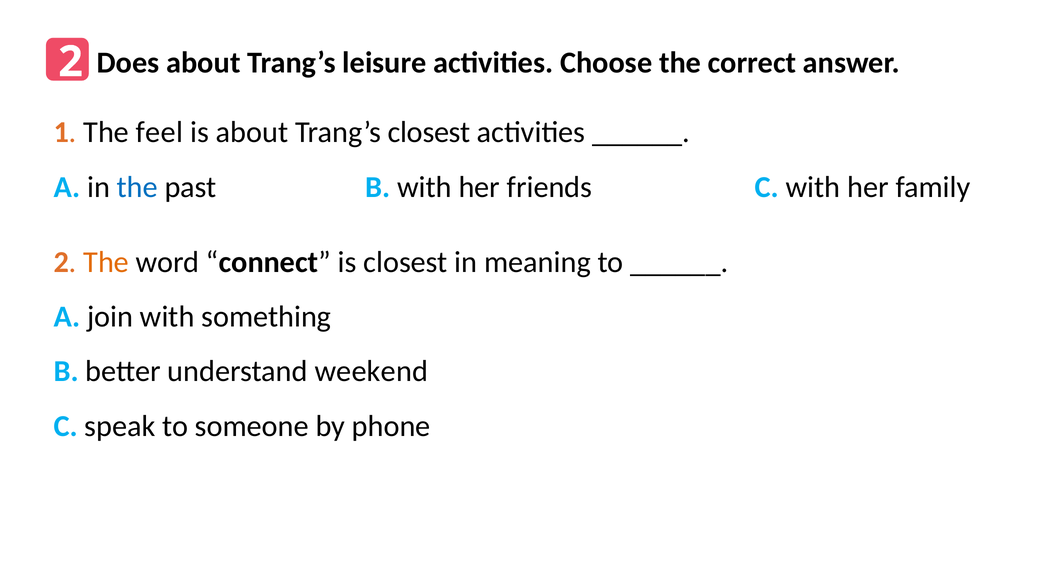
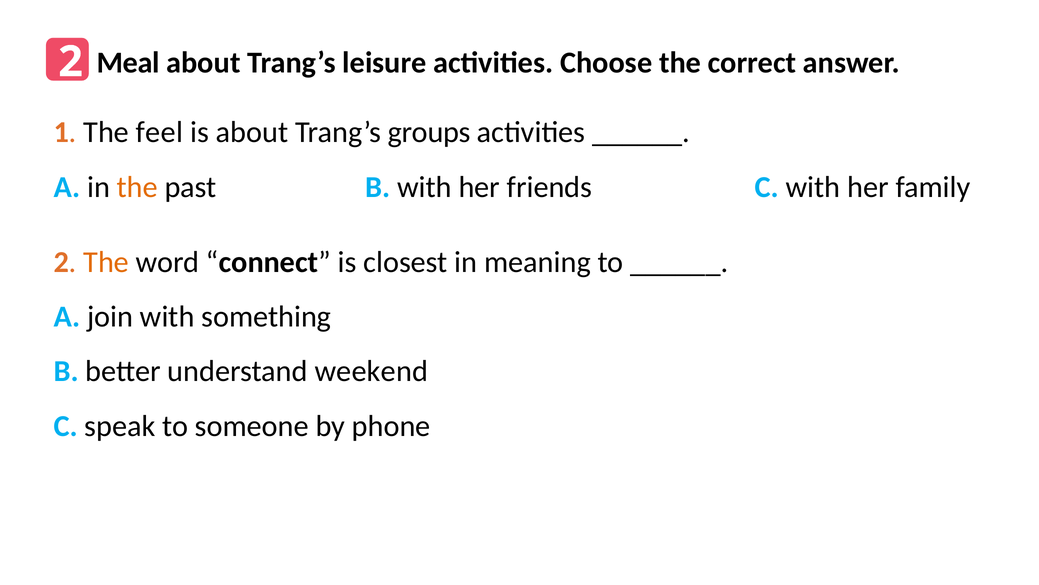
Does: Does -> Meal
Trang’s closest: closest -> groups
the at (137, 187) colour: blue -> orange
